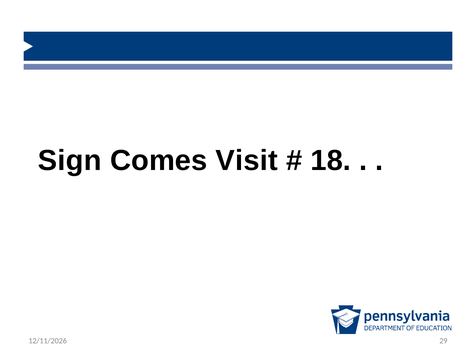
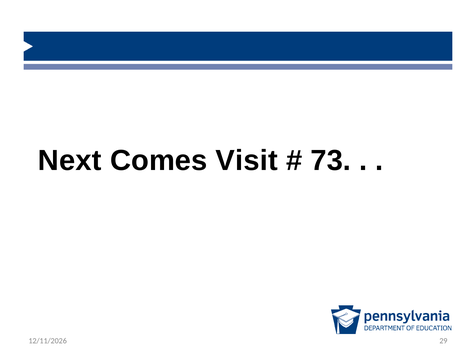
Sign: Sign -> Next
18: 18 -> 73
